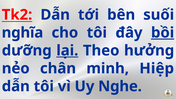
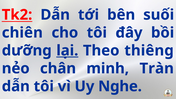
nghĩa: nghĩa -> chiên
bồi underline: present -> none
hưởng: hưởng -> thiêng
Hiệp: Hiệp -> Tràn
